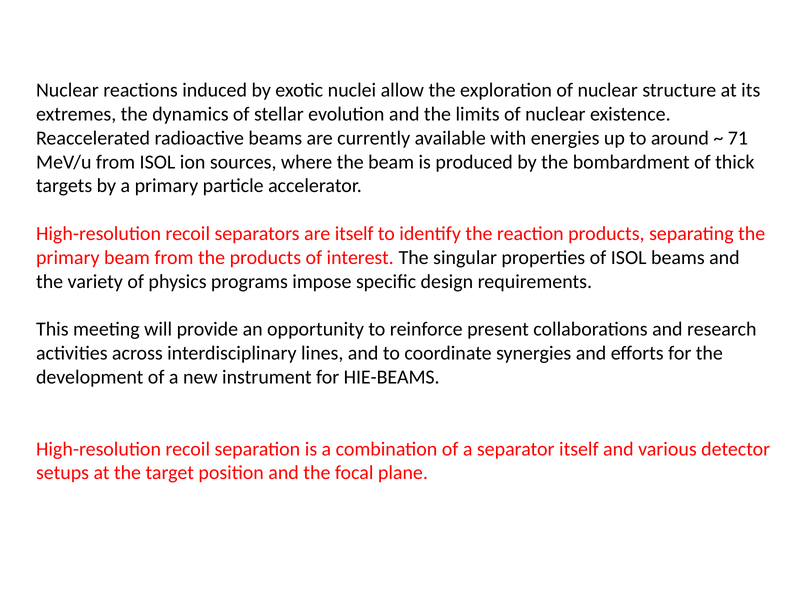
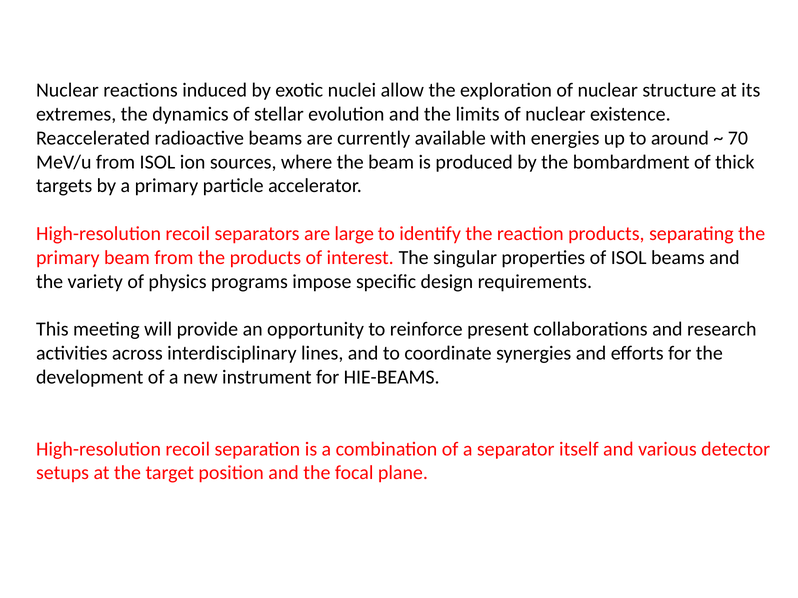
71: 71 -> 70
are itself: itself -> large
